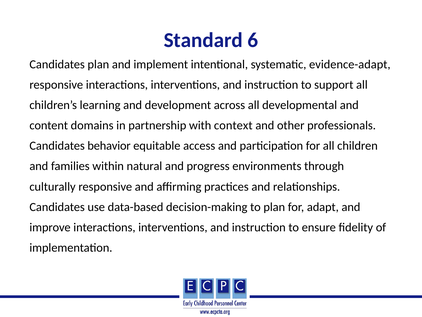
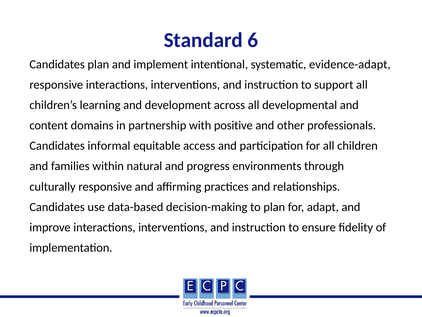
context: context -> positive
behavior: behavior -> informal
